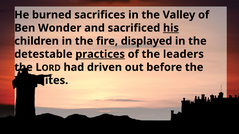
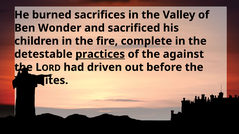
his underline: present -> none
displayed: displayed -> complete
leaders: leaders -> against
